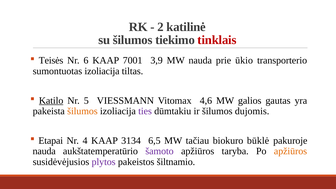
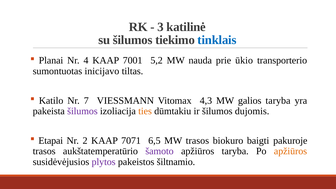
2: 2 -> 3
tinklais colour: red -> blue
Teisės: Teisės -> Planai
6: 6 -> 4
3,9: 3,9 -> 5,2
sumontuotas izoliacija: izoliacija -> inicijavo
Katilo underline: present -> none
5: 5 -> 7
4,6: 4,6 -> 4,3
galios gautas: gautas -> taryba
šilumos at (82, 111) colour: orange -> purple
ties colour: purple -> orange
4: 4 -> 2
3134: 3134 -> 7071
MW tačiau: tačiau -> trasos
būklė: būklė -> baigti
nauda at (44, 151): nauda -> trasos
